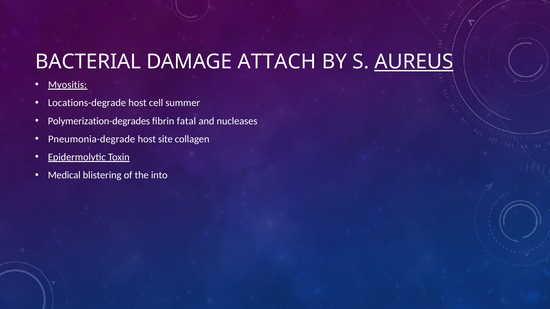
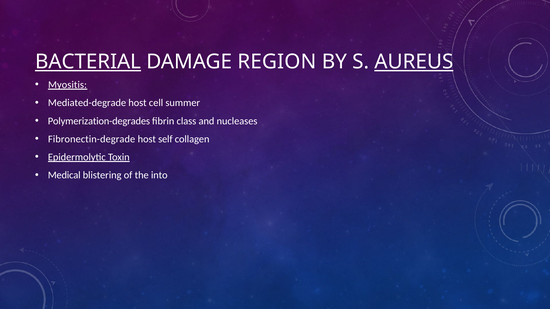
BACTERIAL underline: none -> present
ATTACH: ATTACH -> REGION
Locations-degrade: Locations-degrade -> Mediated-degrade
fatal: fatal -> class
Pneumonia-degrade: Pneumonia-degrade -> Fibronectin-degrade
site: site -> self
